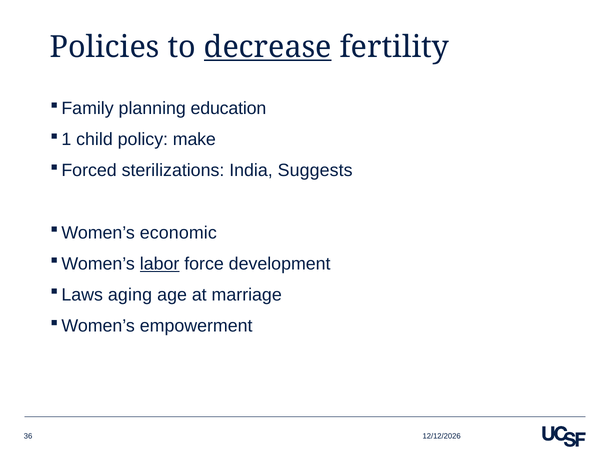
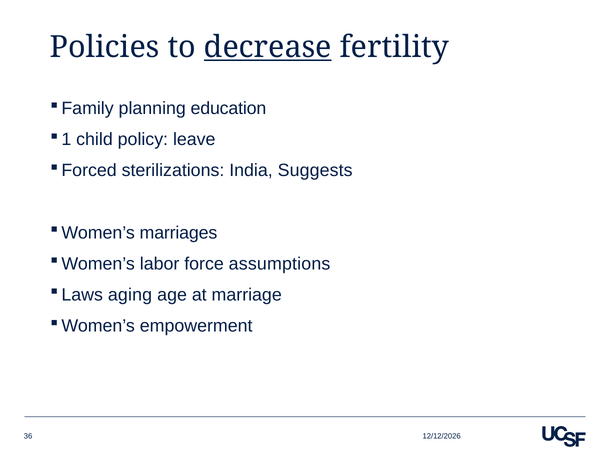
make: make -> leave
economic: economic -> marriages
labor underline: present -> none
development: development -> assumptions
